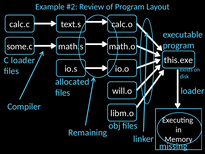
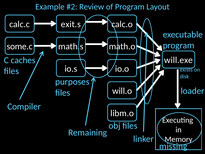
text.s: text.s -> exit.s
this.exe: this.exe -> will.exe
C loader: loader -> caches
allocated: allocated -> purposes
